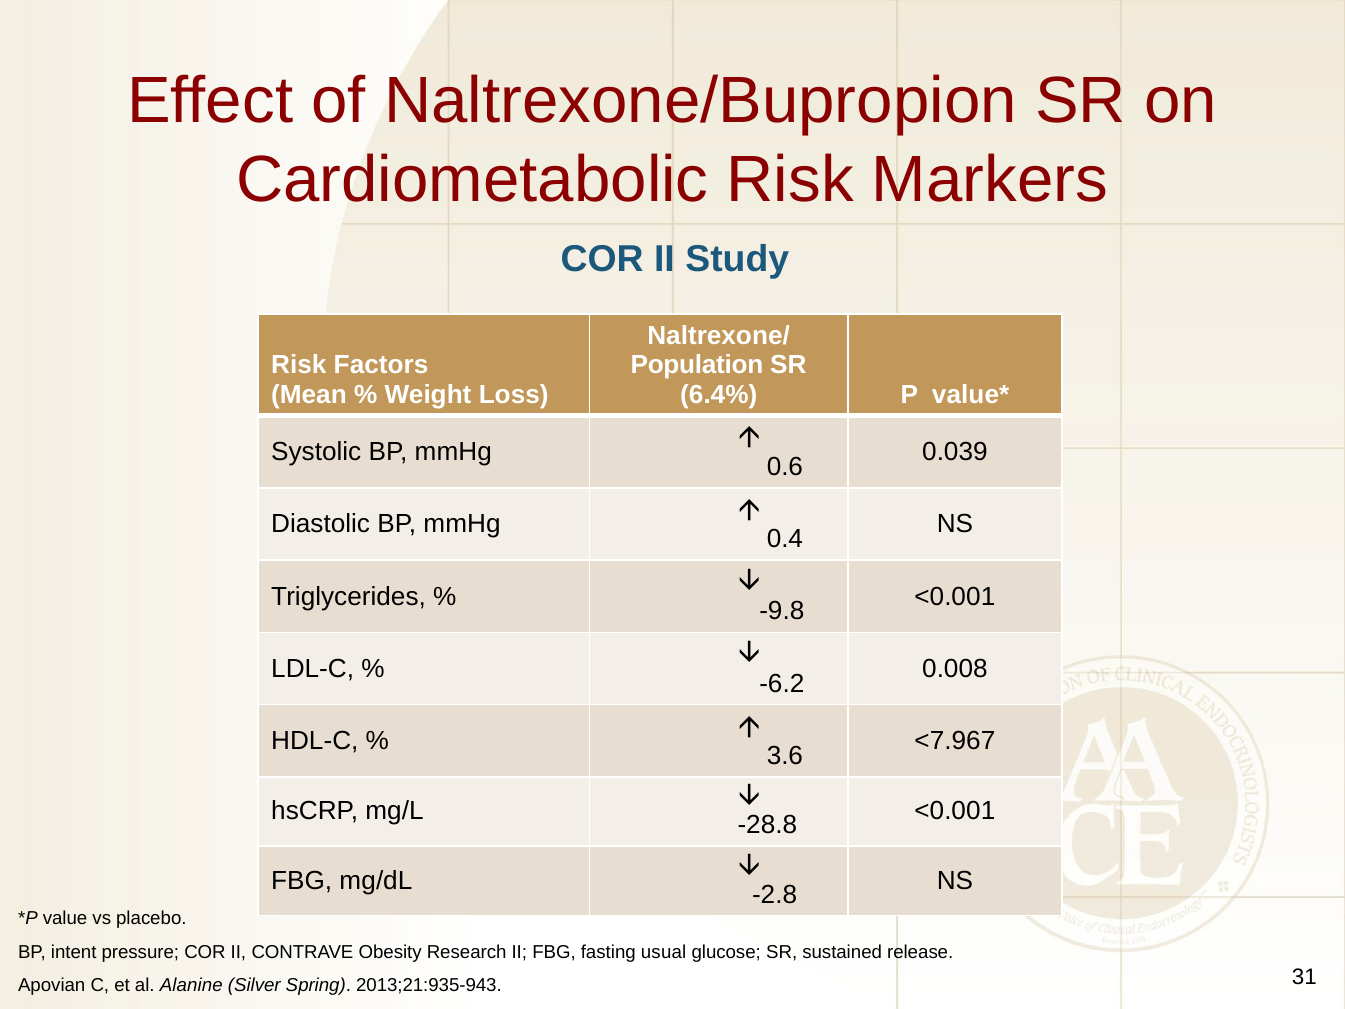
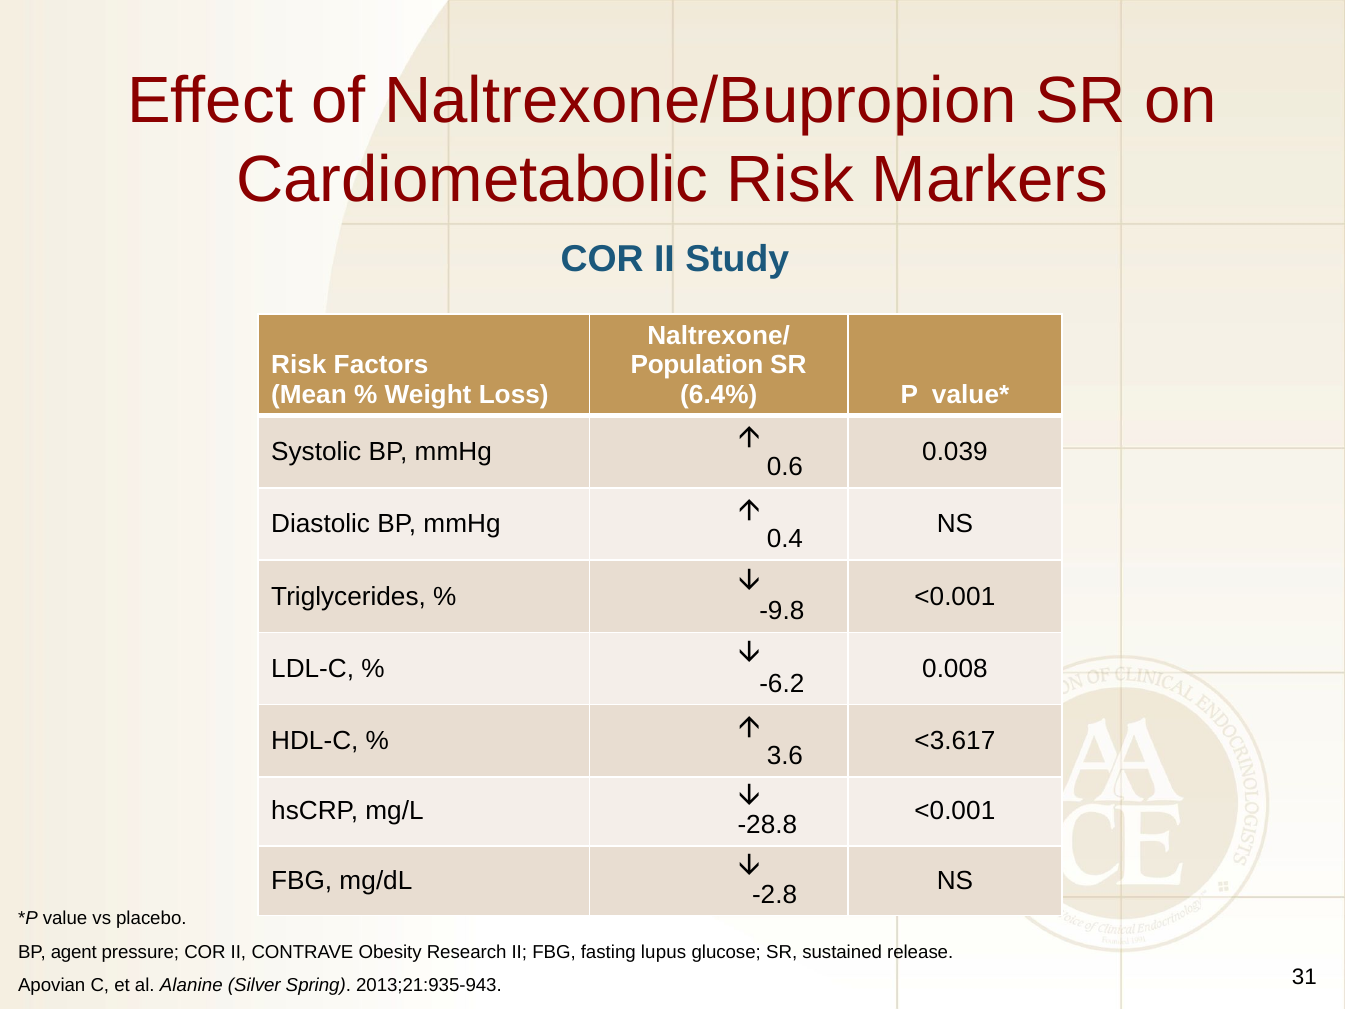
<7.967: <7.967 -> <3.617
intent: intent -> agent
usual: usual -> lupus
